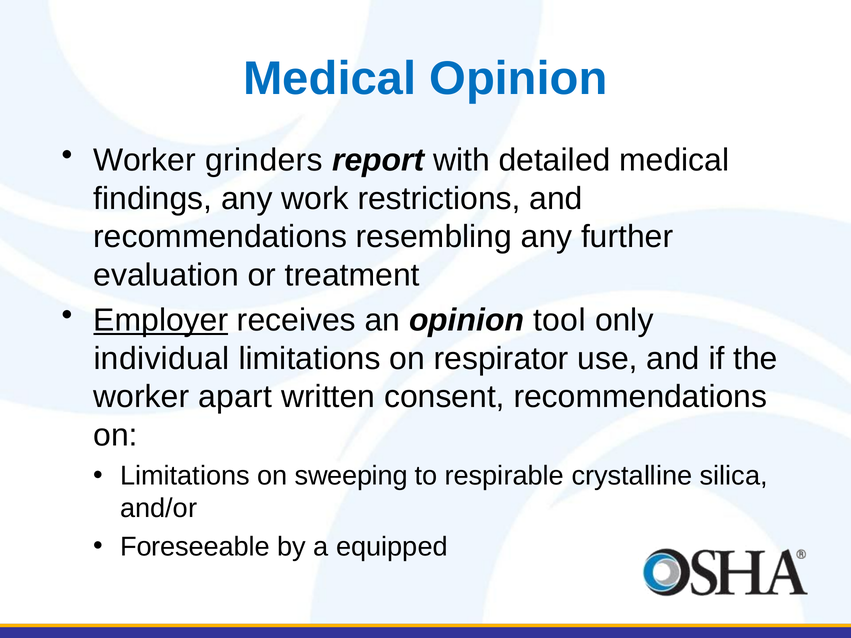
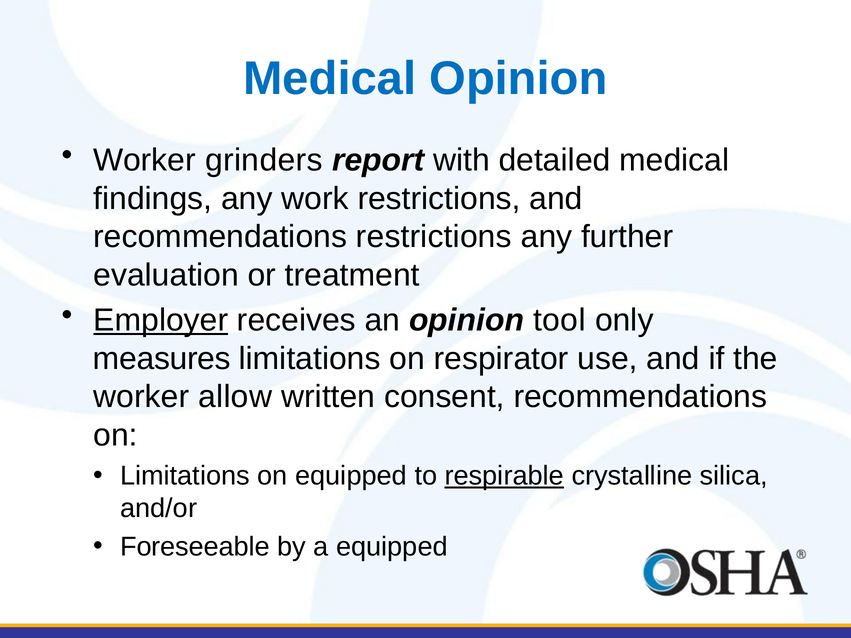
recommendations resembling: resembling -> restrictions
individual: individual -> measures
apart: apart -> allow
on sweeping: sweeping -> equipped
respirable underline: none -> present
